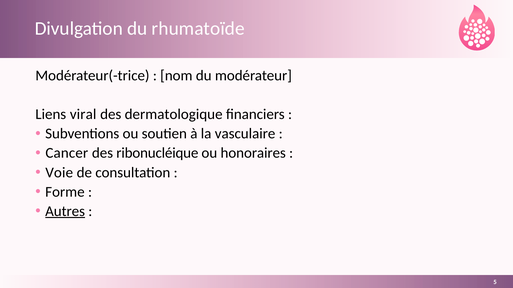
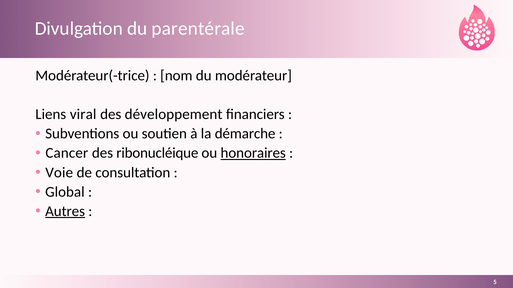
rhumatoïde: rhumatoïde -> parentérale
dermatologique: dermatologique -> développement
vasculaire: vasculaire -> démarche
honoraires underline: none -> present
Forme: Forme -> Global
